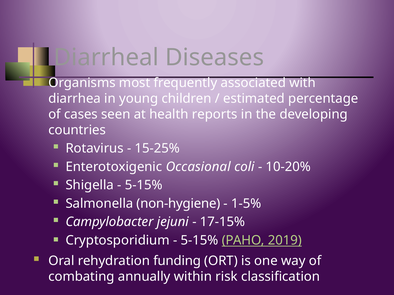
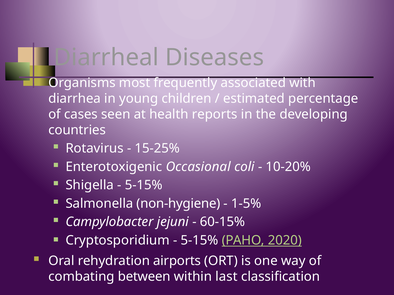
17-15%: 17-15% -> 60-15%
2019: 2019 -> 2020
funding: funding -> airports
annually: annually -> between
risk: risk -> last
